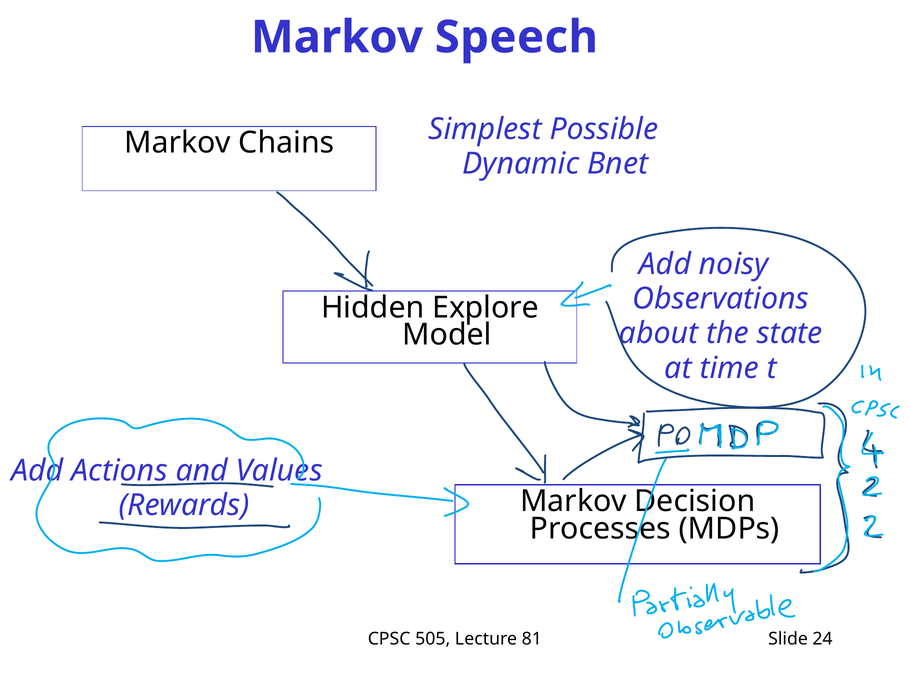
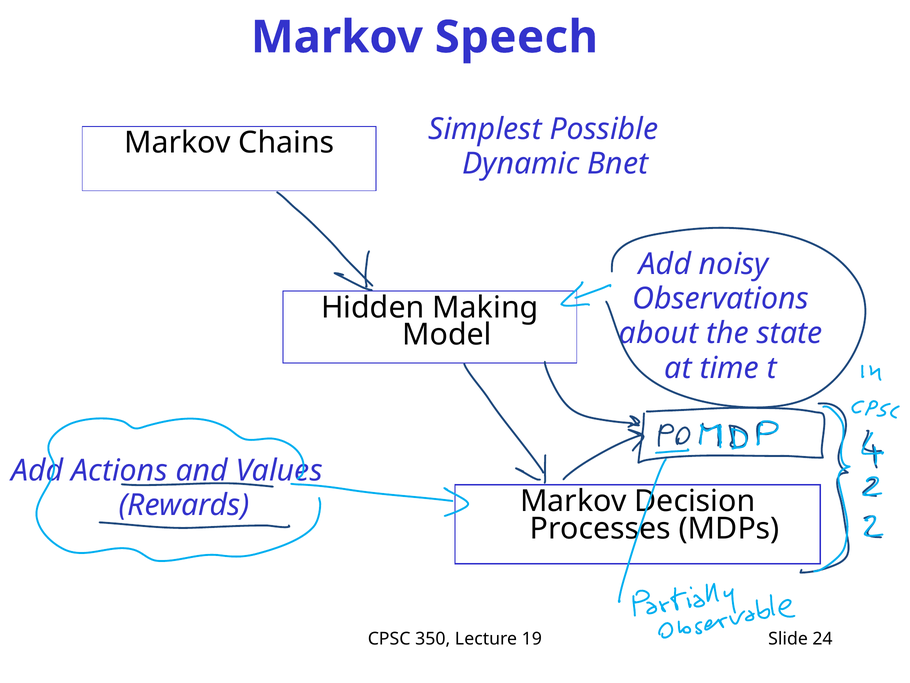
Explore: Explore -> Making
505: 505 -> 350
81: 81 -> 19
